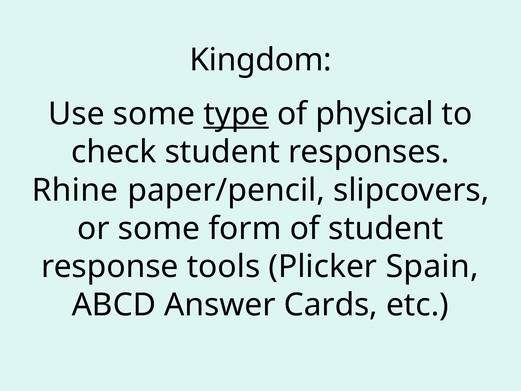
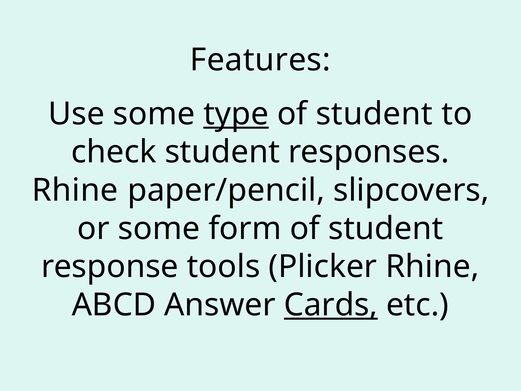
Kingdom: Kingdom -> Features
physical at (375, 114): physical -> student
Plicker Spain: Spain -> Rhine
Cards underline: none -> present
